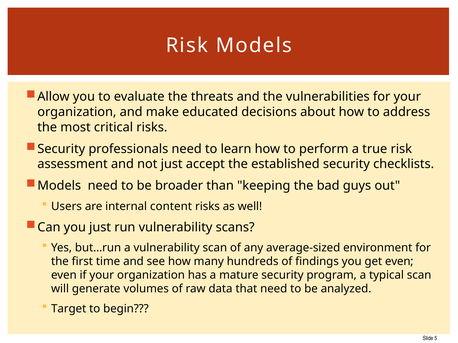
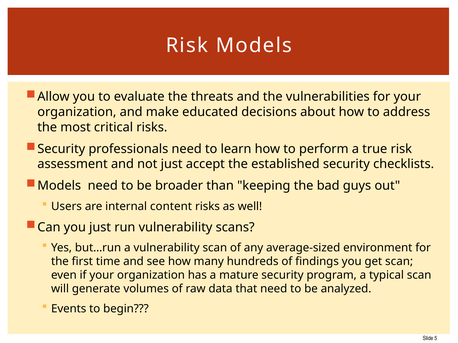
get even: even -> scan
Target: Target -> Events
